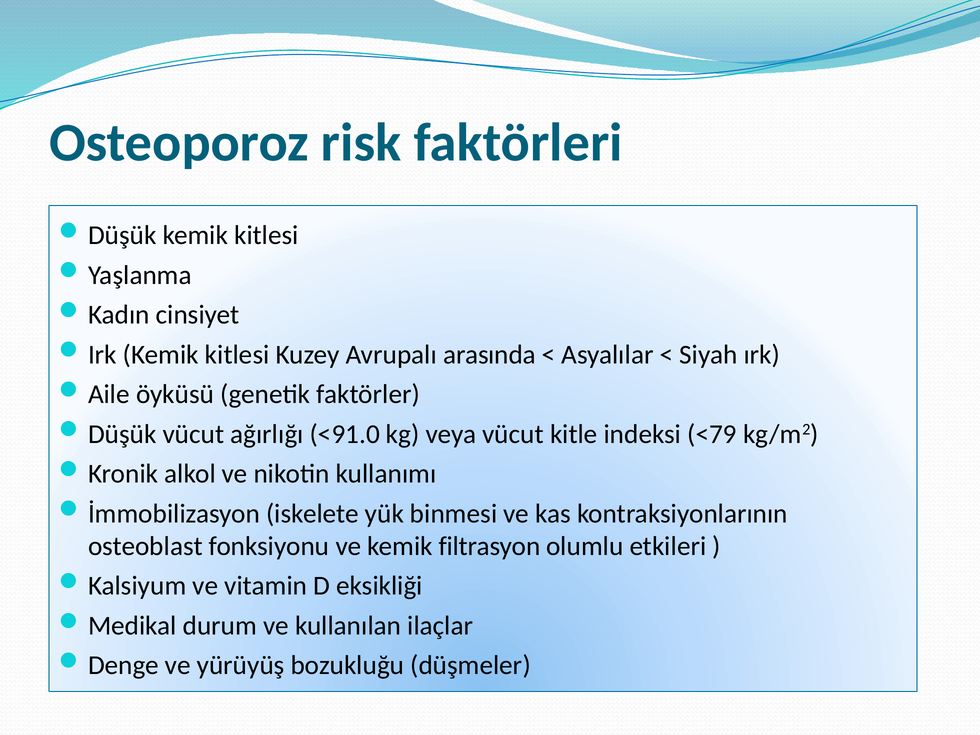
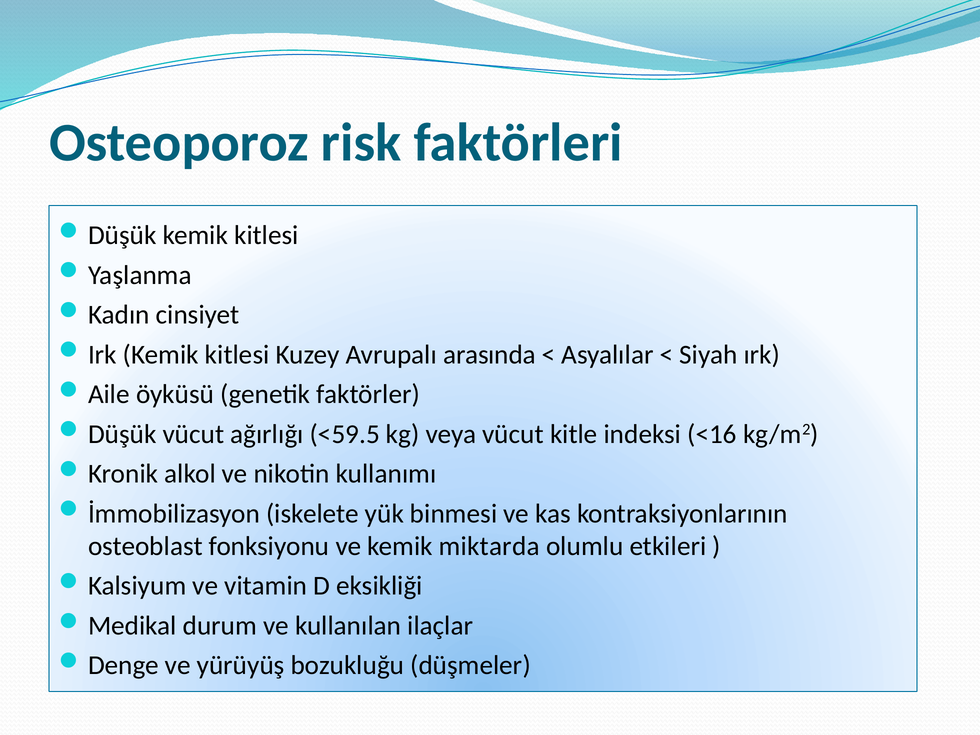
<91.0: <91.0 -> <59.5
<79: <79 -> <16
filtrasyon: filtrasyon -> miktarda
